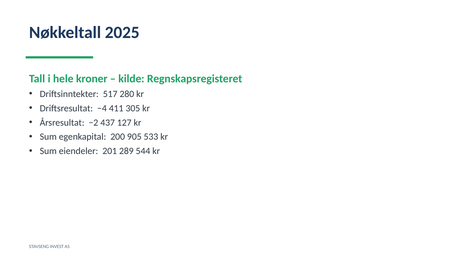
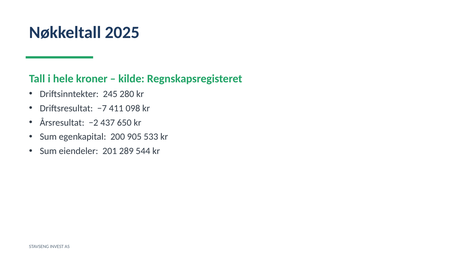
517: 517 -> 245
−4: −4 -> −7
305: 305 -> 098
127: 127 -> 650
